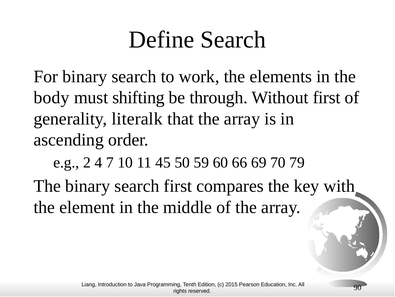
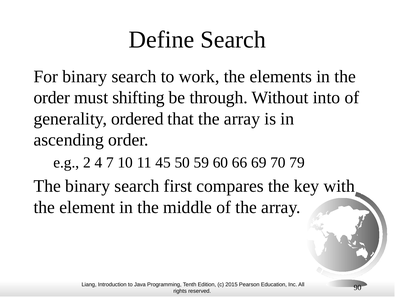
body at (52, 97): body -> order
Without first: first -> into
literalk: literalk -> ordered
